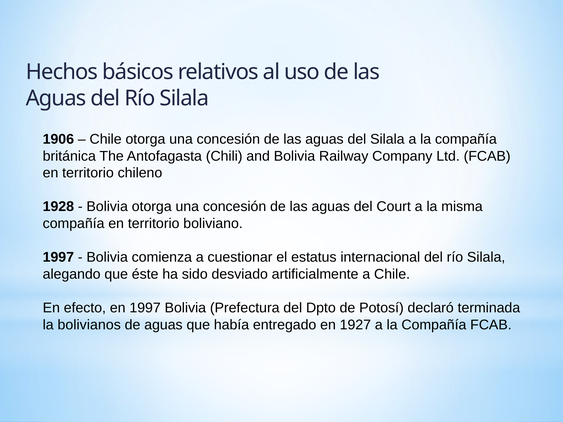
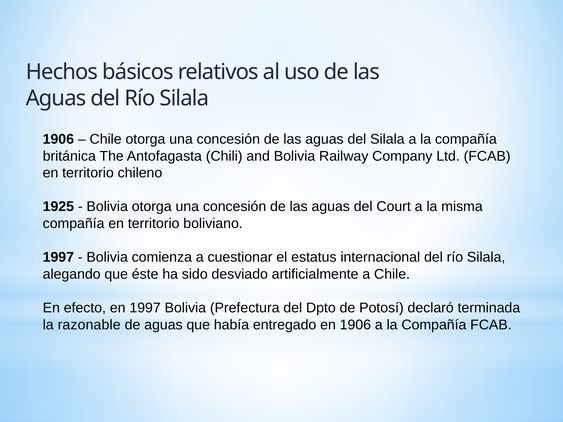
1928: 1928 -> 1925
bolivianos: bolivianos -> razonable
en 1927: 1927 -> 1906
